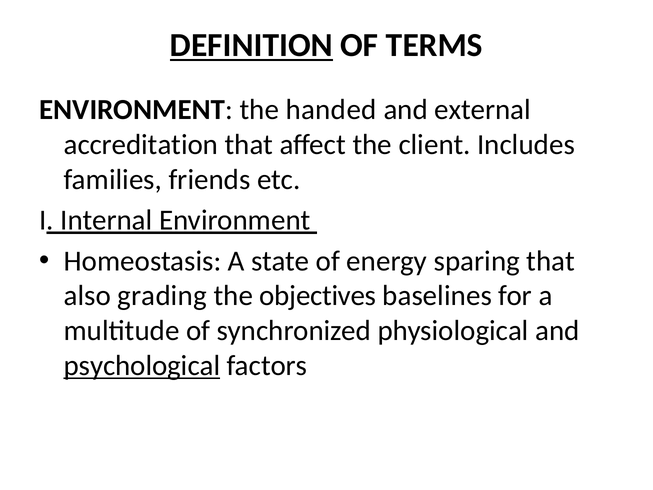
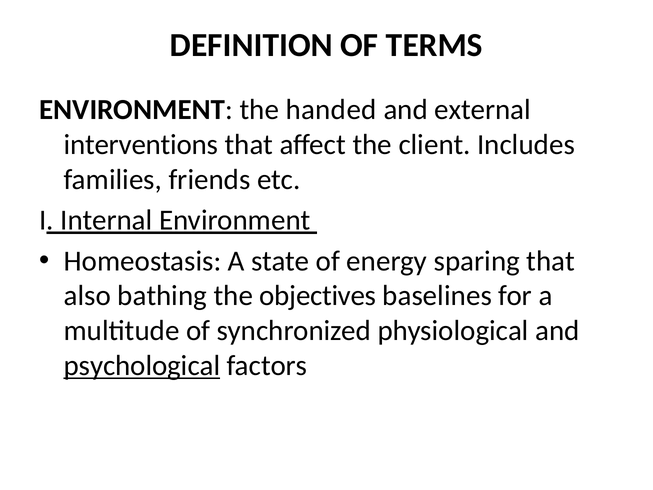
DEFINITION underline: present -> none
accreditation: accreditation -> interventions
grading: grading -> bathing
